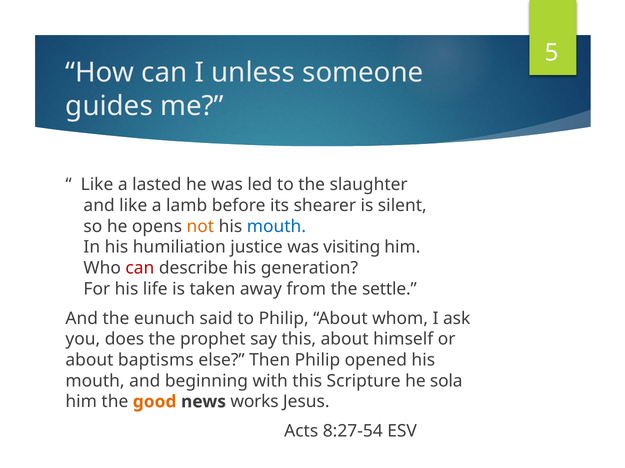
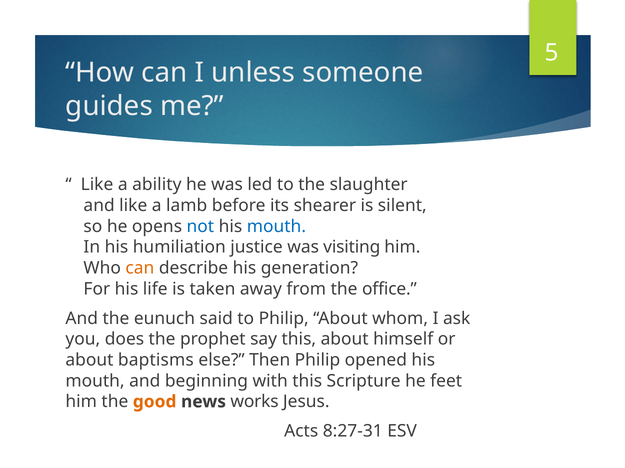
lasted: lasted -> ability
not colour: orange -> blue
can at (140, 268) colour: red -> orange
settle: settle -> office
sola: sola -> feet
8:27-54: 8:27-54 -> 8:27-31
